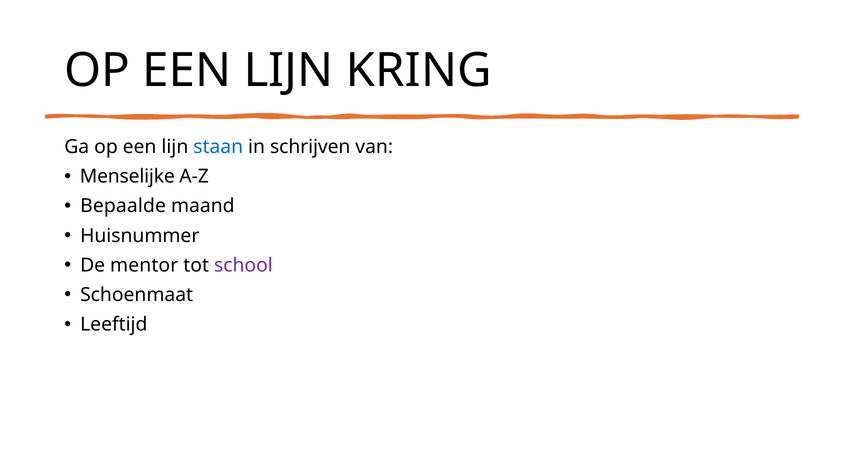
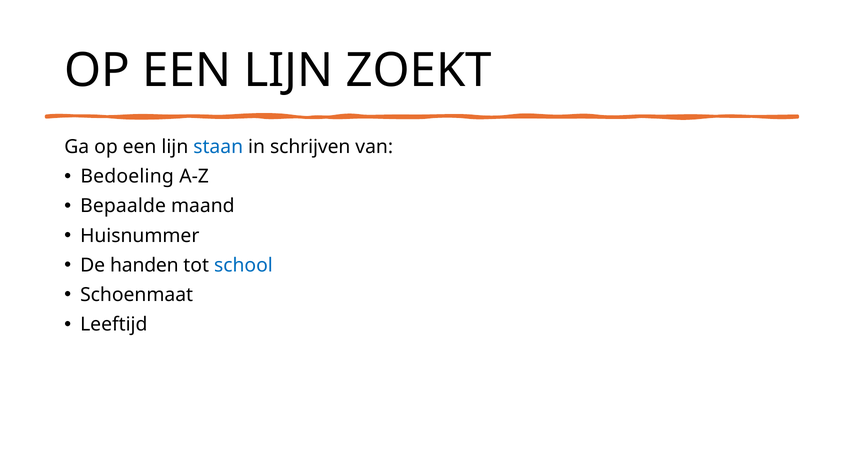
KRING: KRING -> ZOEKT
Menselijke: Menselijke -> Bedoeling
mentor: mentor -> handen
school colour: purple -> blue
